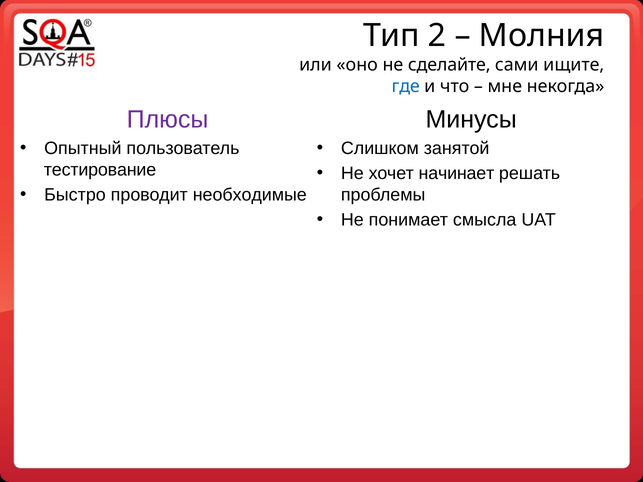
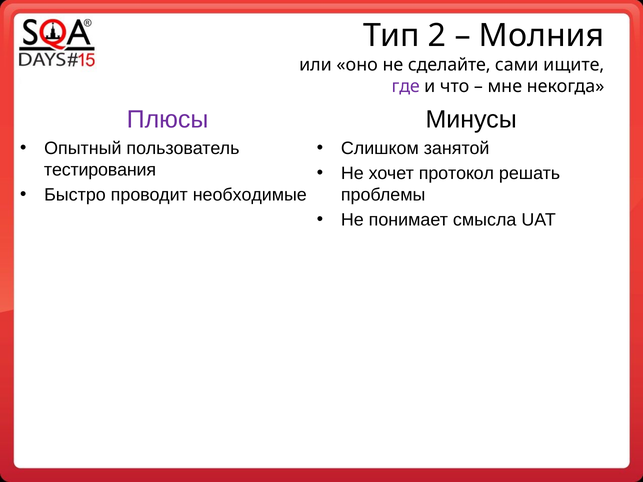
где colour: blue -> purple
тестирование: тестирование -> тестирования
начинает: начинает -> протокол
